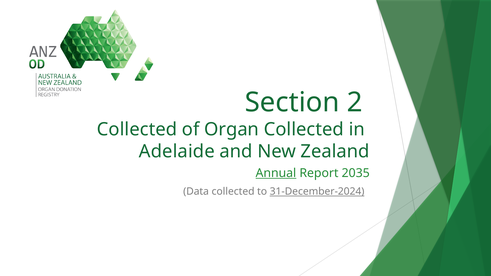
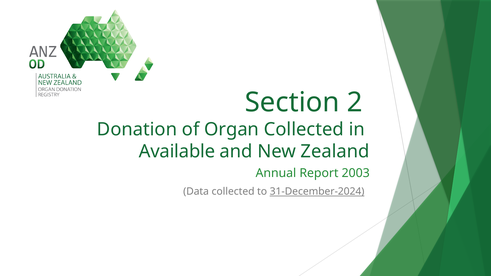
Collected at (137, 129): Collected -> Donation
Adelaide: Adelaide -> Available
Annual underline: present -> none
2035: 2035 -> 2003
